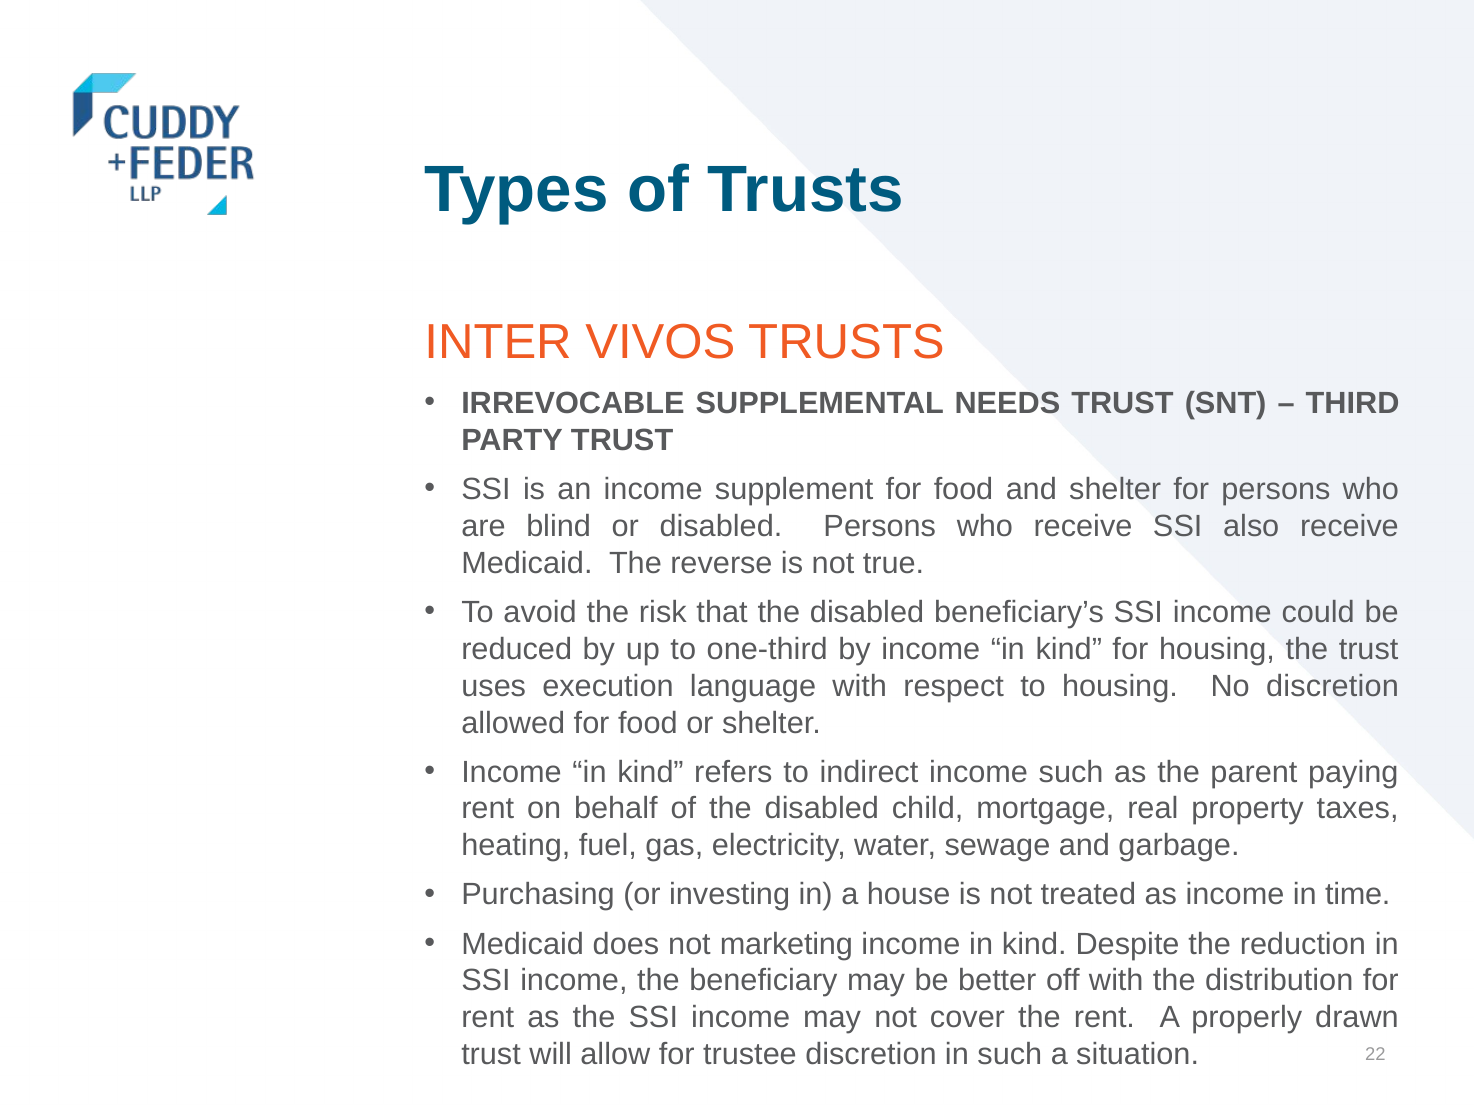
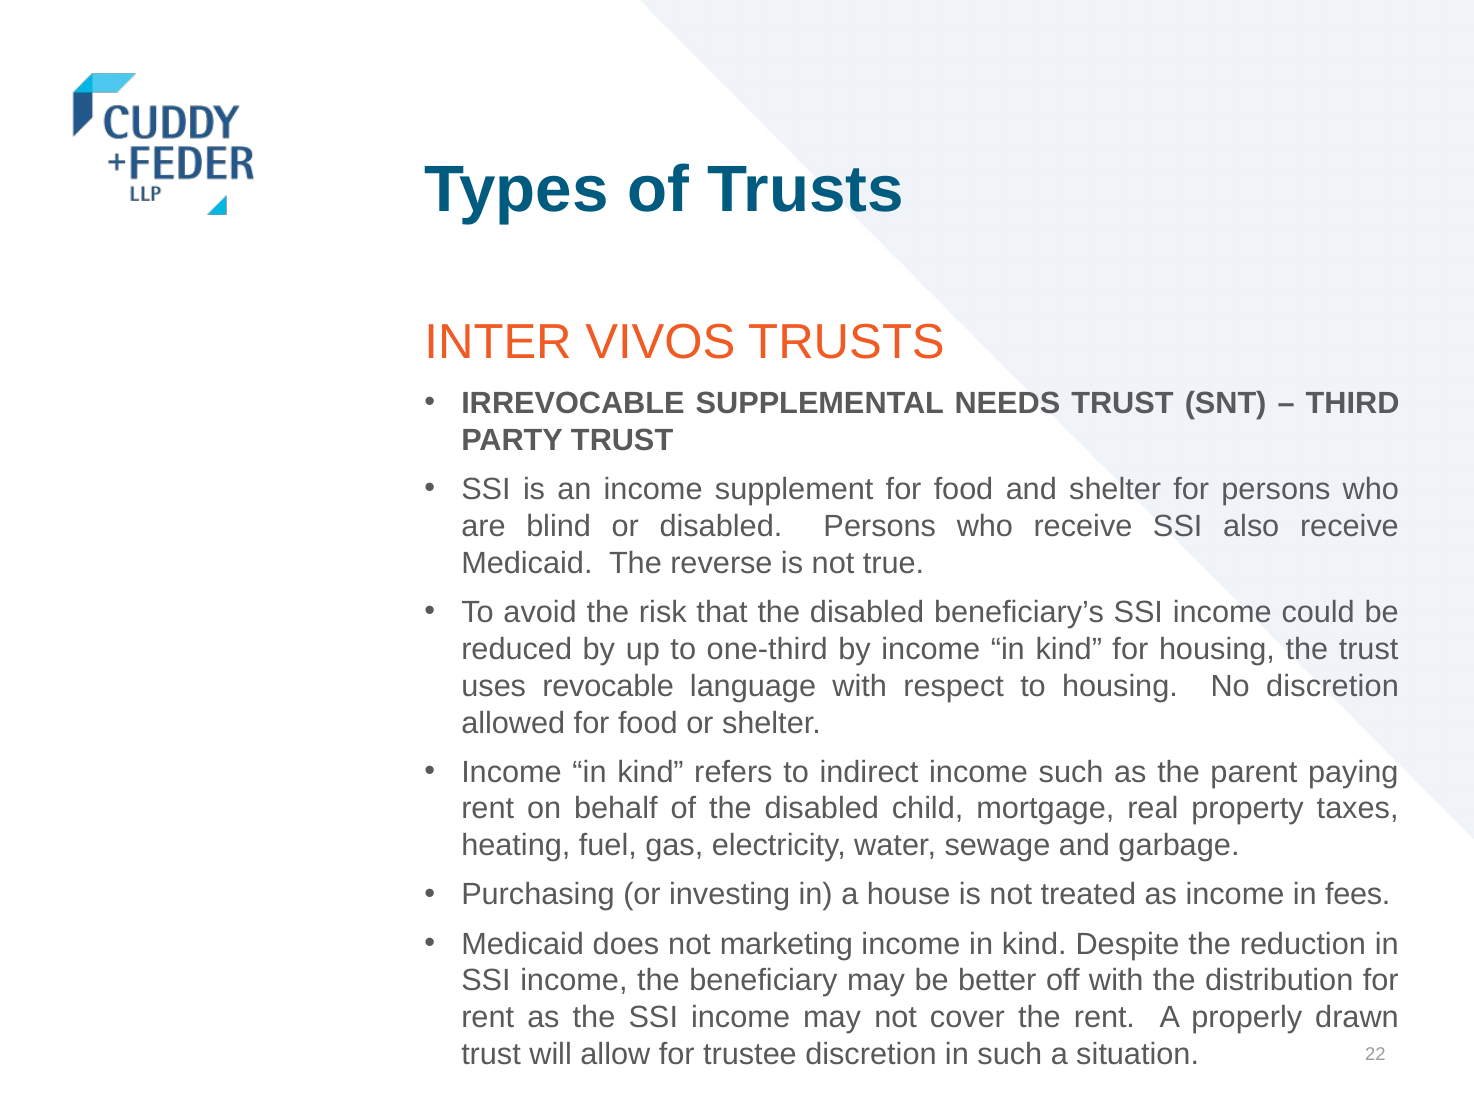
execution: execution -> revocable
time: time -> fees
